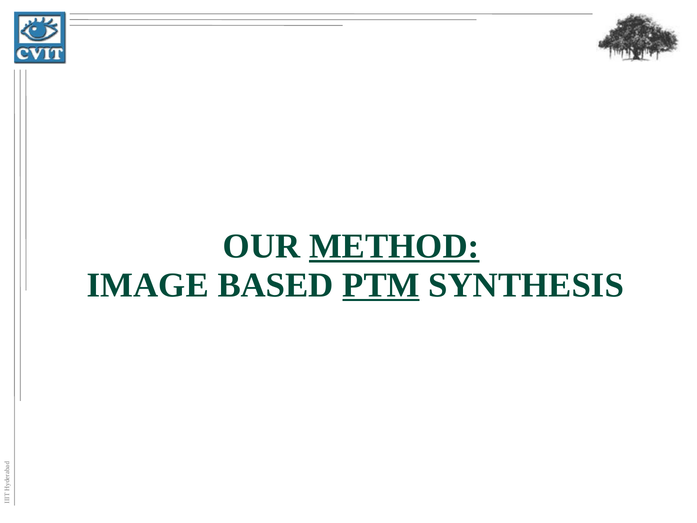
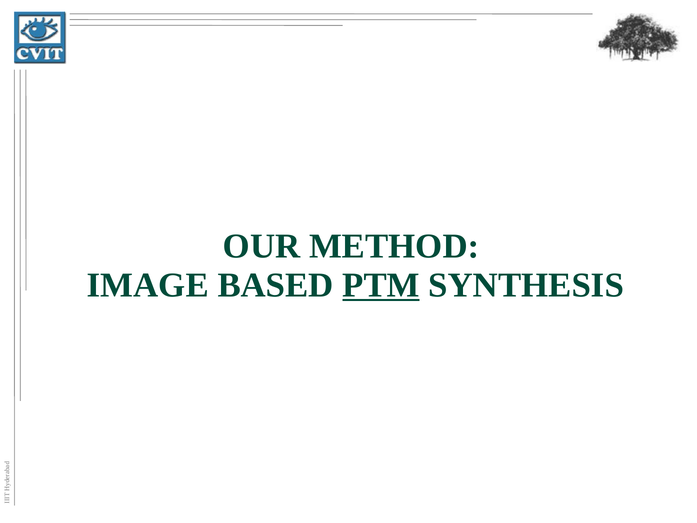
METHOD underline: present -> none
